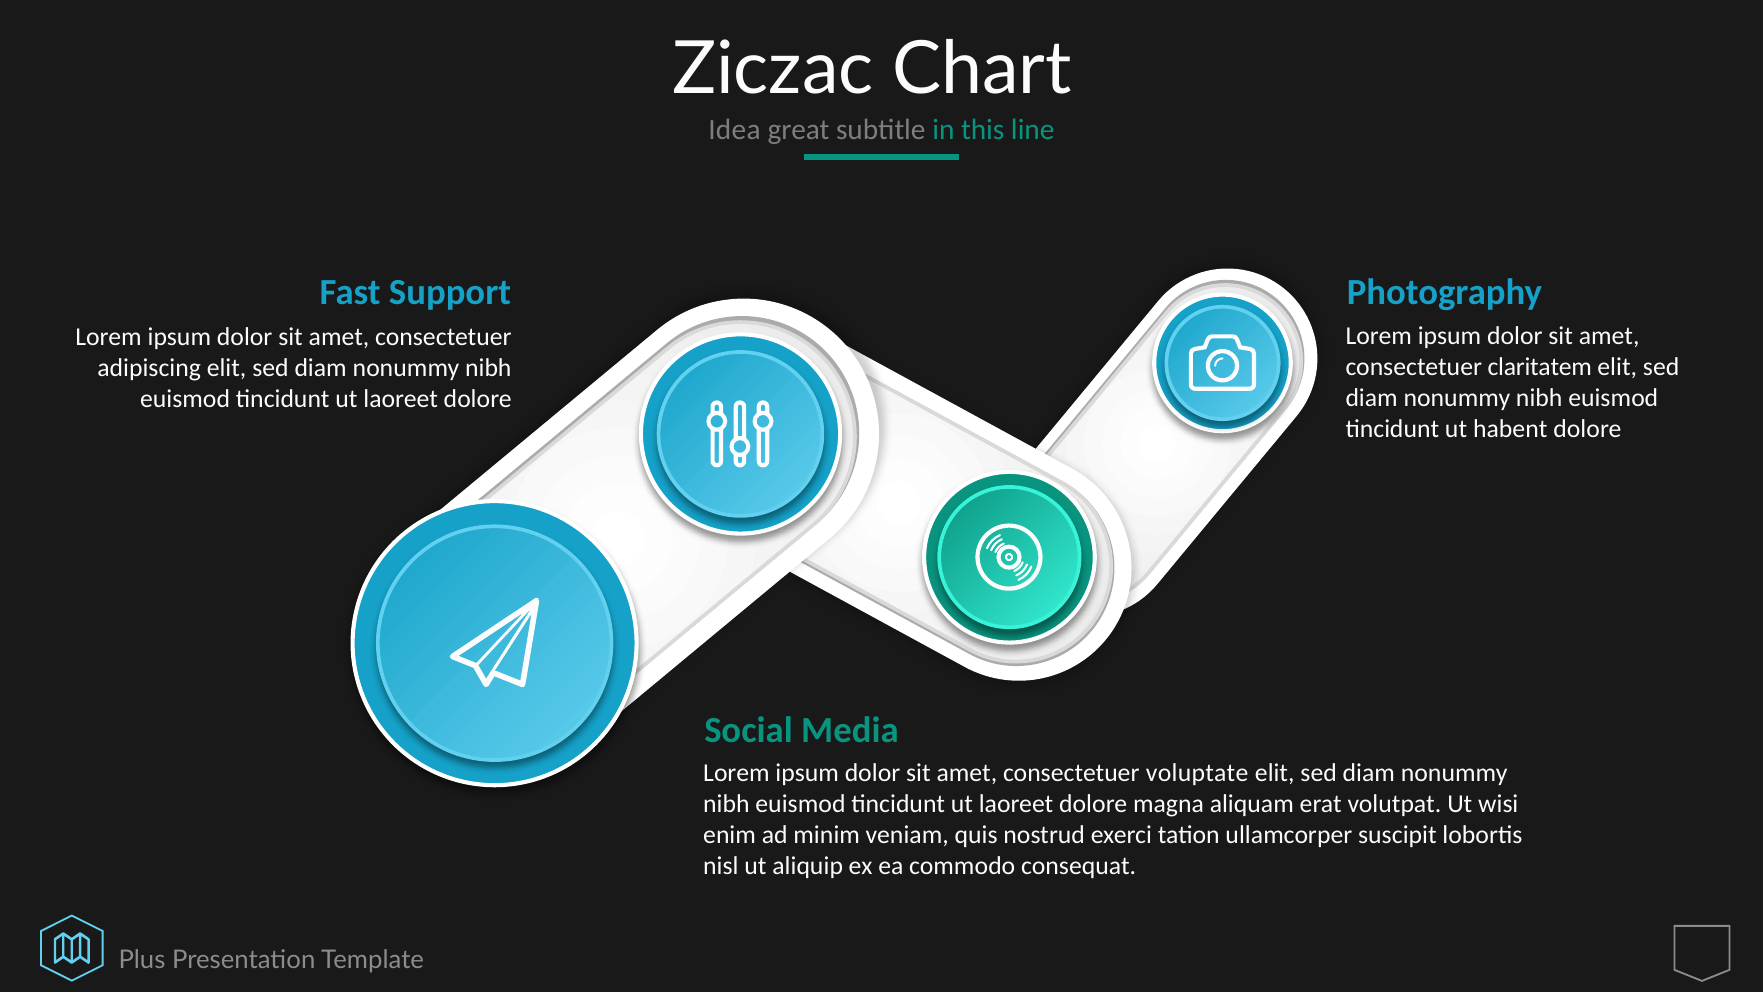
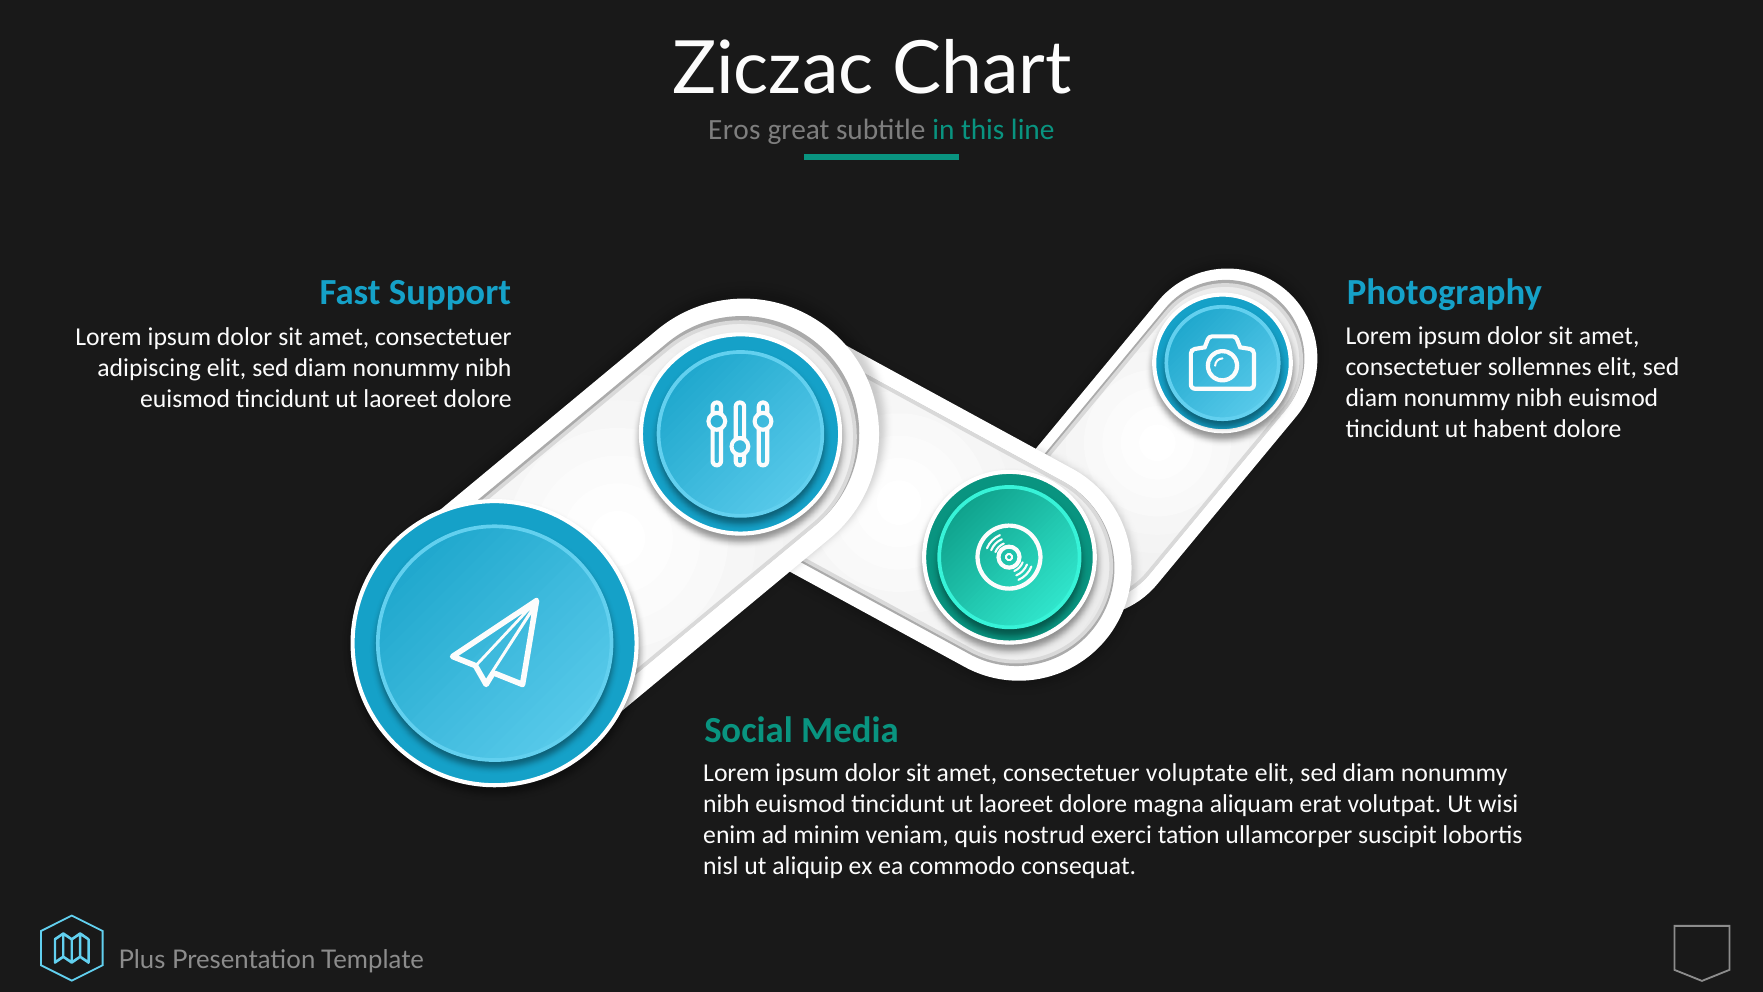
Idea: Idea -> Eros
claritatem: claritatem -> sollemnes
